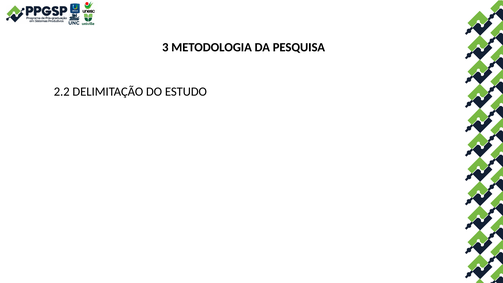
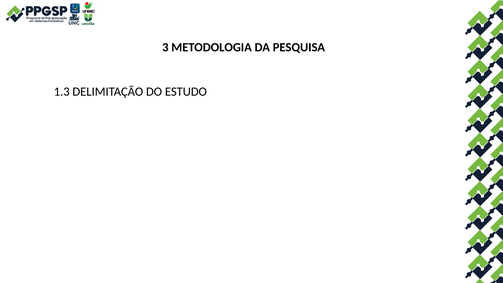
2.2: 2.2 -> 1.3
